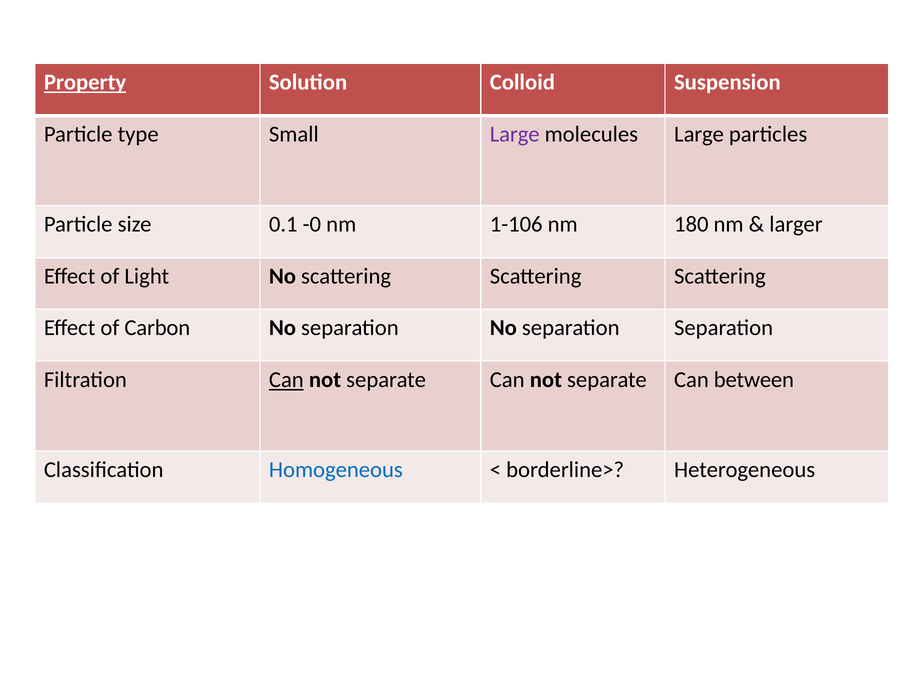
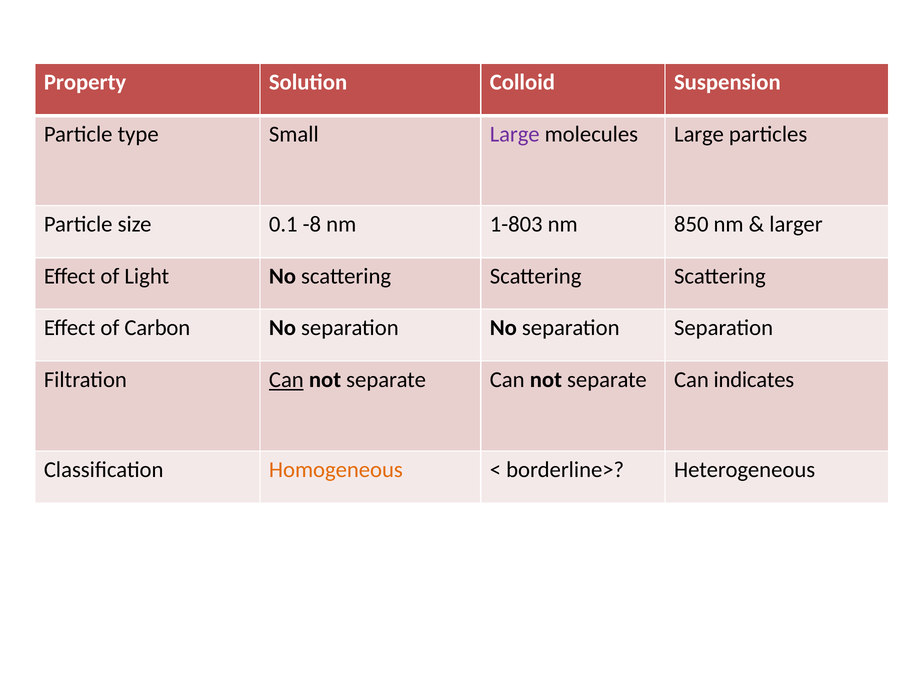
Property underline: present -> none
-0: -0 -> -8
1-106: 1-106 -> 1-803
180: 180 -> 850
between: between -> indicates
Homogeneous colour: blue -> orange
